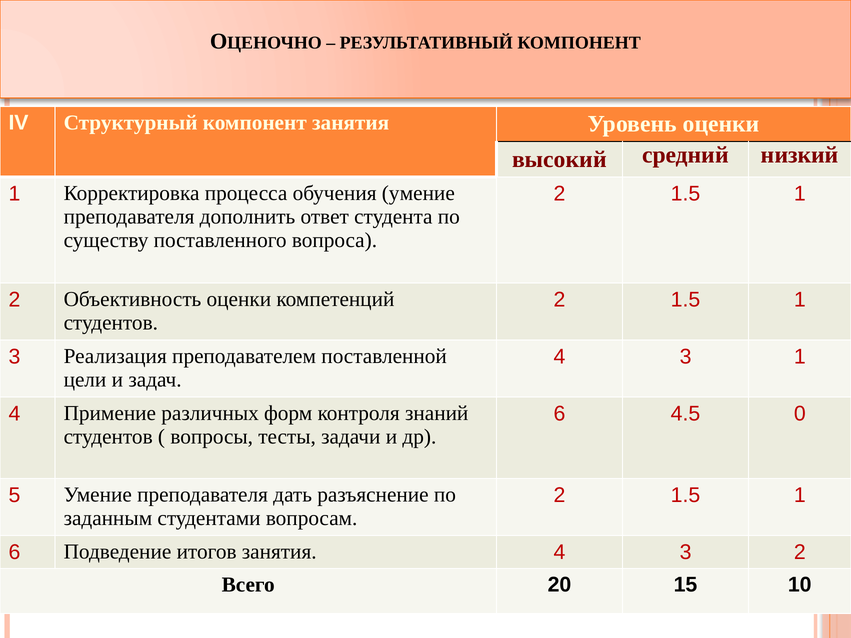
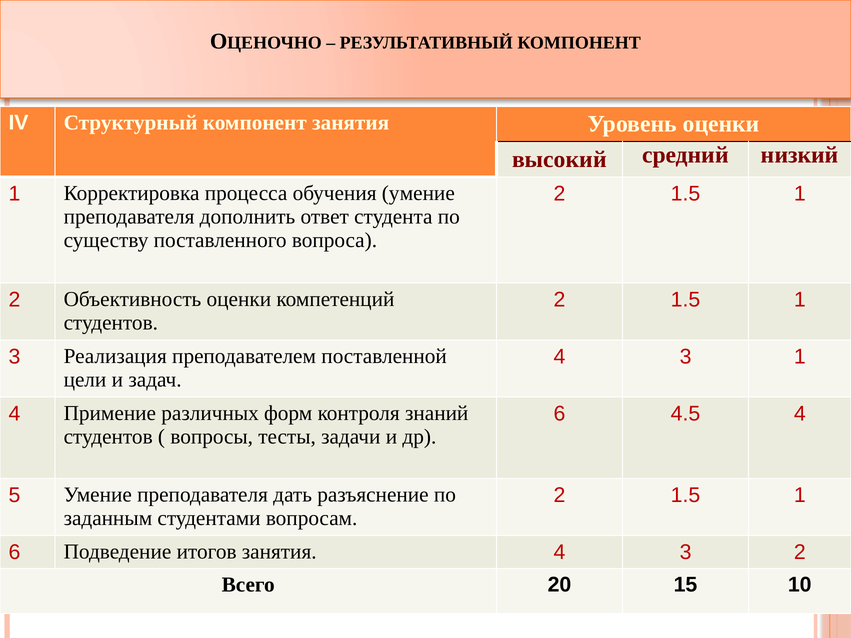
4.5 0: 0 -> 4
